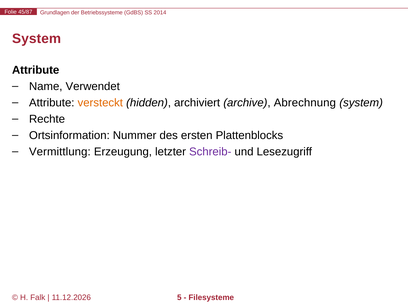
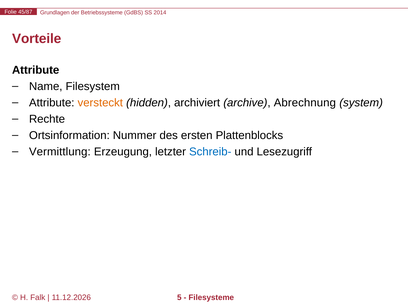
System at (37, 39): System -> Vorteile
Verwendet: Verwendet -> Filesystem
Schreib- colour: purple -> blue
